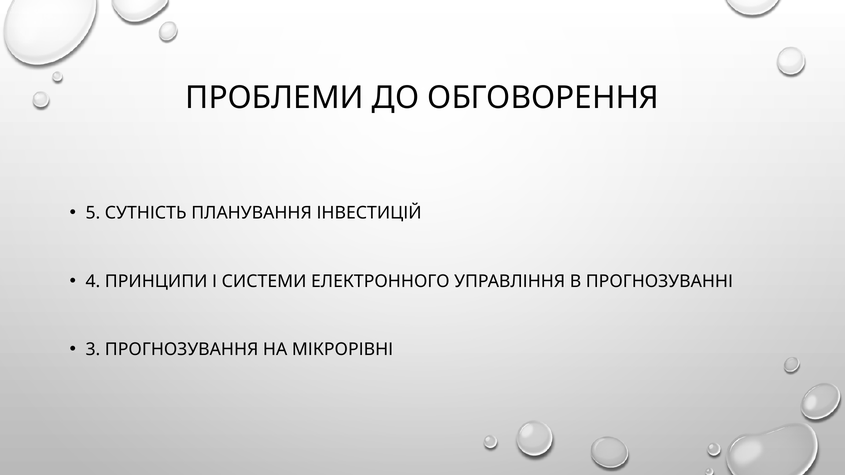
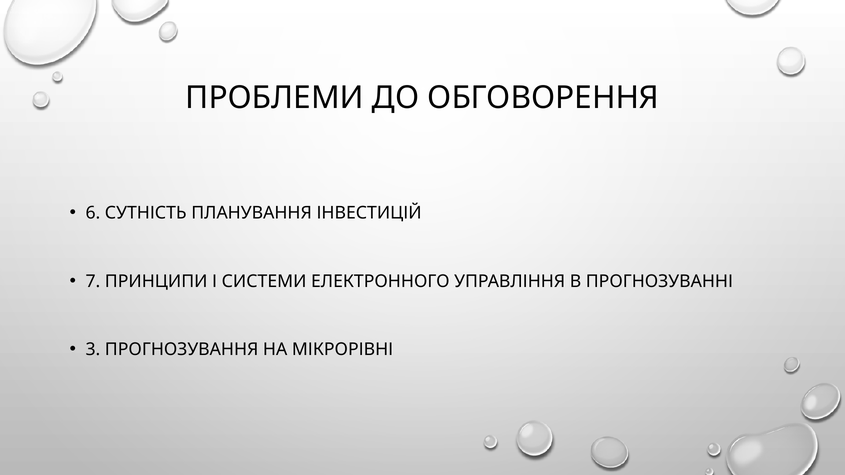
5: 5 -> 6
4: 4 -> 7
